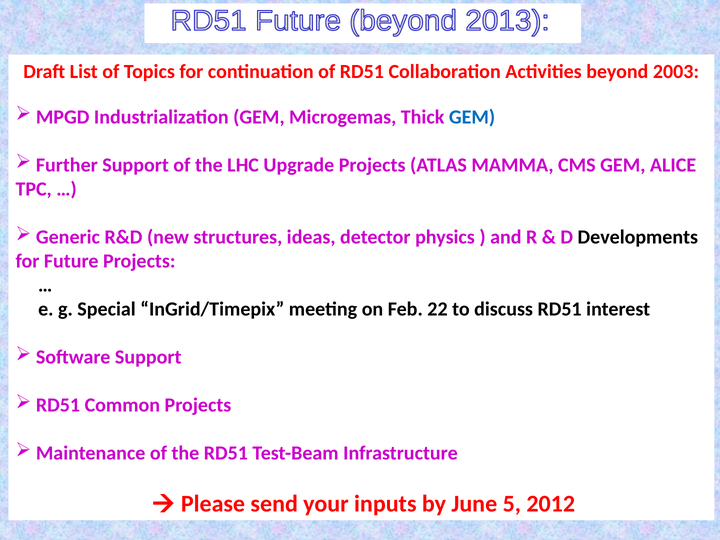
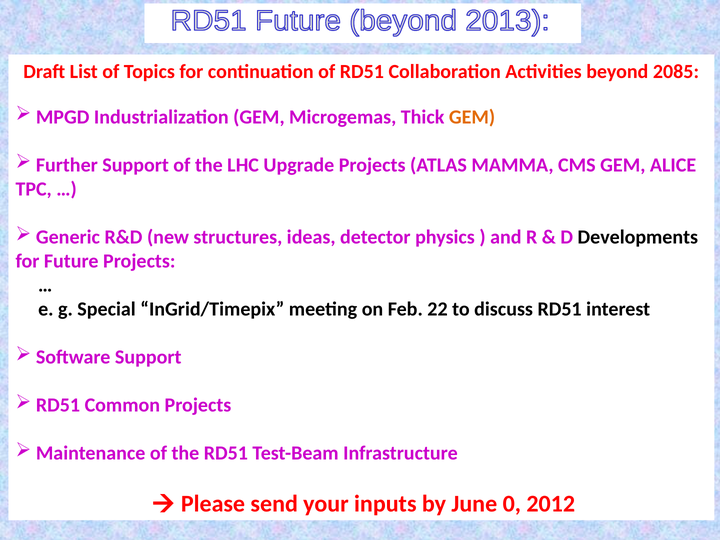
2003: 2003 -> 2085
GEM at (472, 117) colour: blue -> orange
5: 5 -> 0
